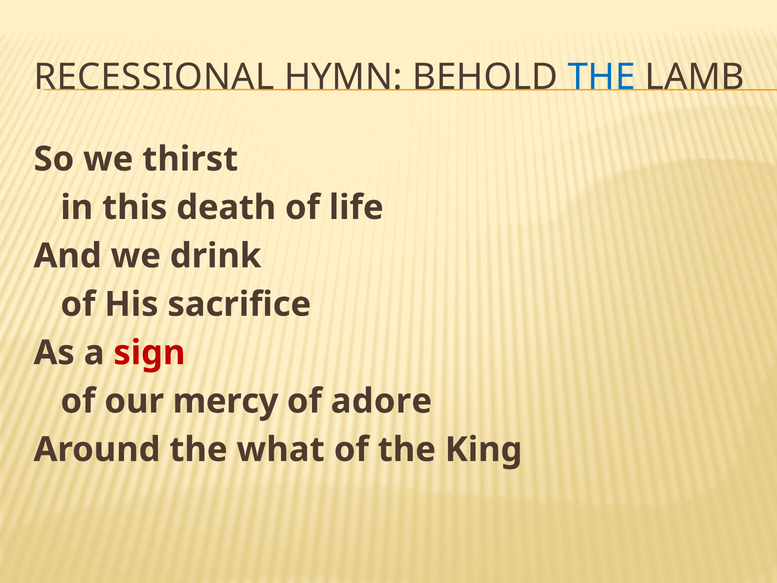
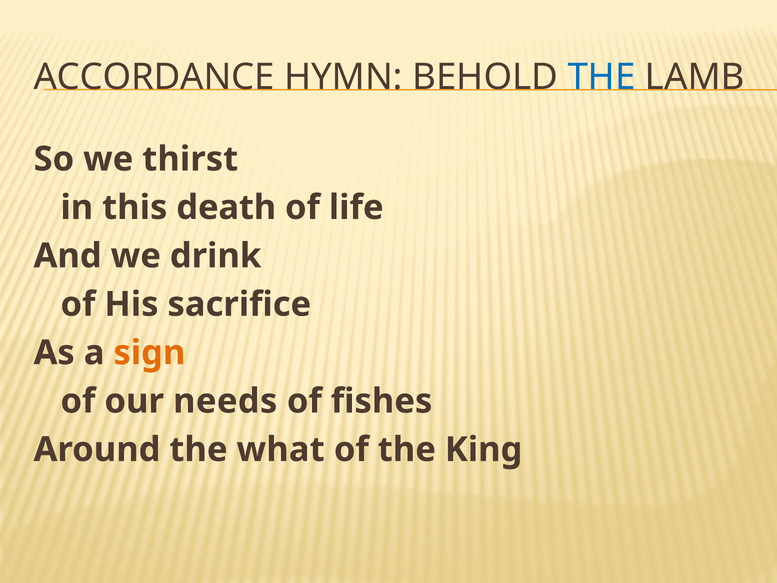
RECESSIONAL: RECESSIONAL -> ACCORDANCE
sign colour: red -> orange
mercy: mercy -> needs
adore: adore -> fishes
